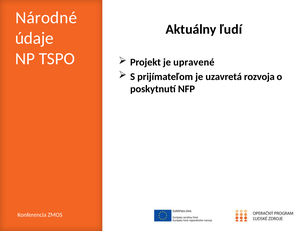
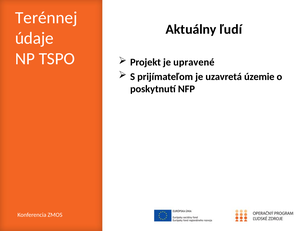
Národné: Národné -> Terénnej
rozvoja: rozvoja -> územie
